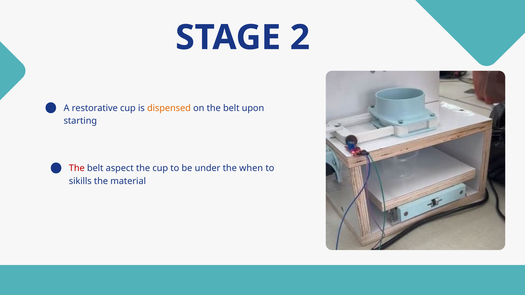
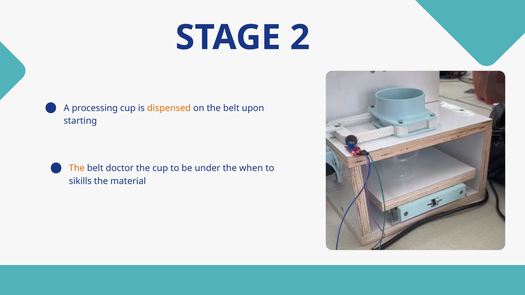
restorative: restorative -> processing
The at (77, 168) colour: red -> orange
aspect: aspect -> doctor
